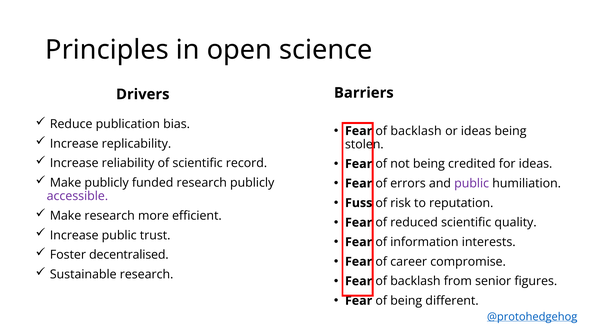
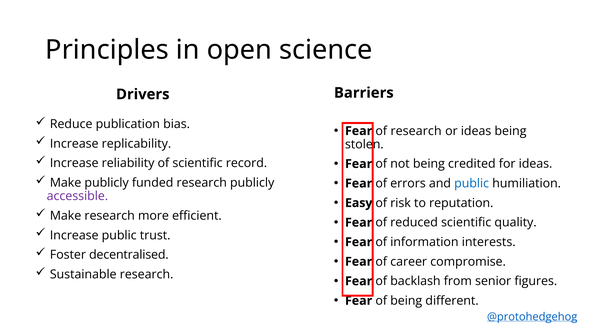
backlash at (416, 131): backlash -> research
public at (472, 183) colour: purple -> blue
Fuss: Fuss -> Easy
